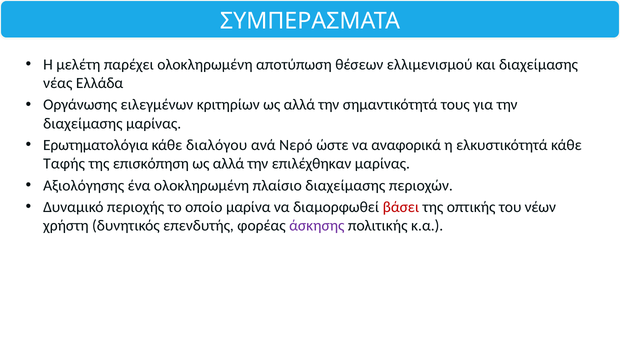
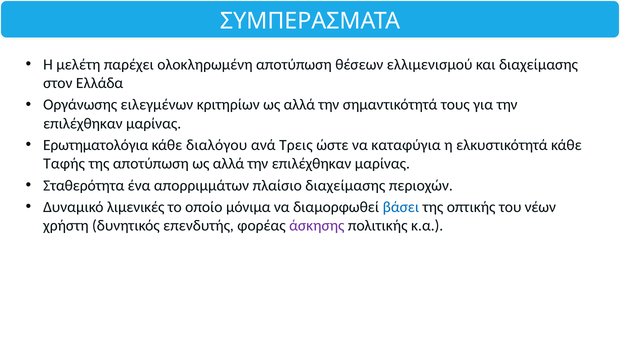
νέας: νέας -> στον
διαχείμασης at (83, 123): διαχείμασης -> επιλέχθηκαν
Νερό: Νερό -> Τρεις
αναφορικά: αναφορικά -> καταφύγια
της επισκόπηση: επισκόπηση -> αποτύπωση
Αξιολόγησης: Αξιολόγησης -> Σταθερότητα
ένα ολοκληρωμένη: ολοκληρωμένη -> απορριμμάτων
περιοχής: περιοχής -> λιμενικές
μαρίνα: μαρίνα -> μόνιμα
βάσει colour: red -> blue
